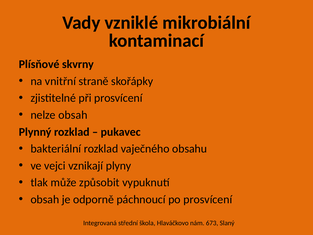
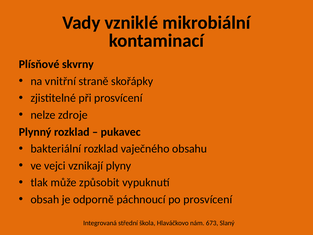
nelze obsah: obsah -> zdroje
